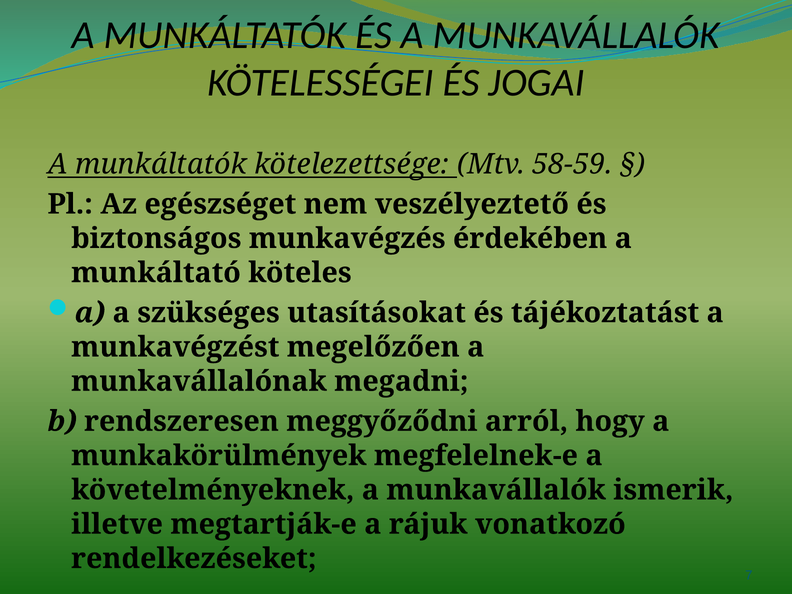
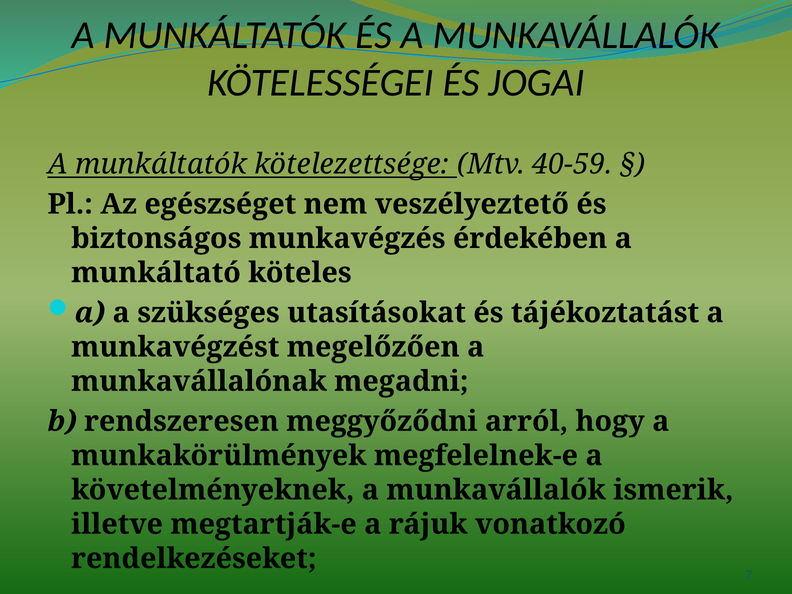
58-59: 58-59 -> 40-59
